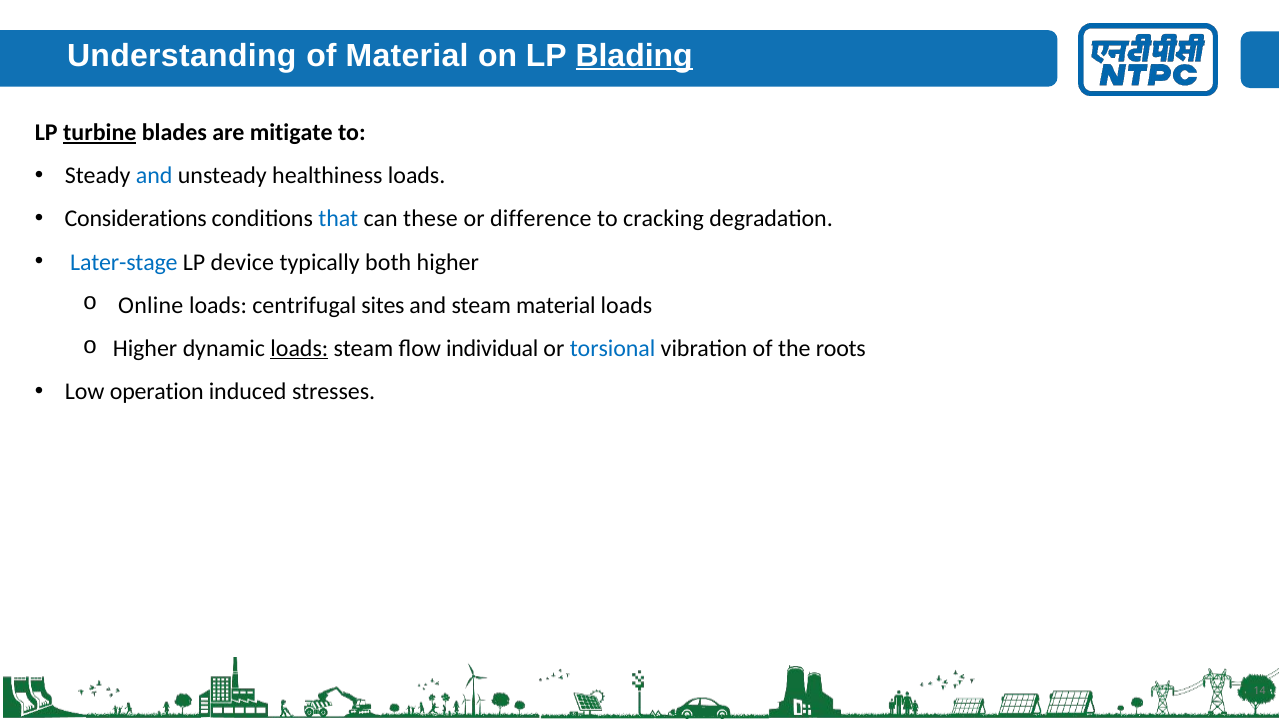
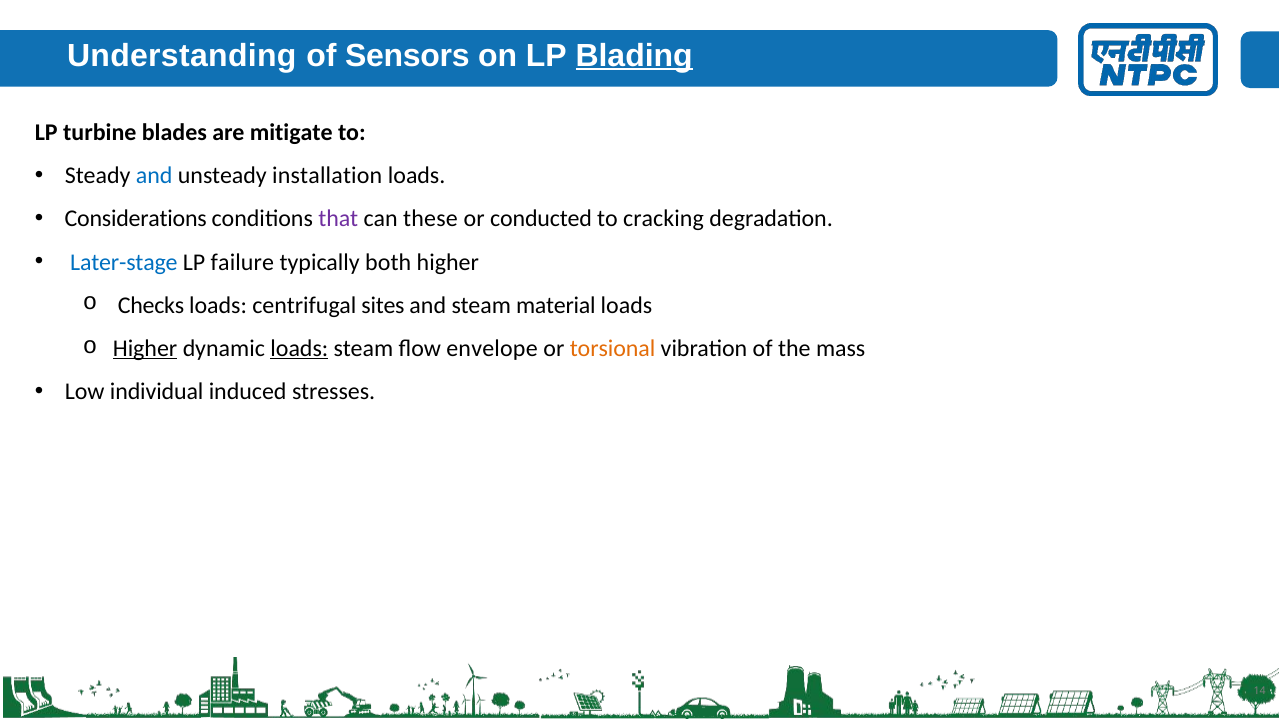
of Material: Material -> Sensors
turbine underline: present -> none
healthiness: healthiness -> installation
that colour: blue -> purple
difference: difference -> conducted
device: device -> failure
Online: Online -> Checks
Higher at (145, 349) underline: none -> present
individual: individual -> envelope
torsional colour: blue -> orange
roots: roots -> mass
operation: operation -> individual
